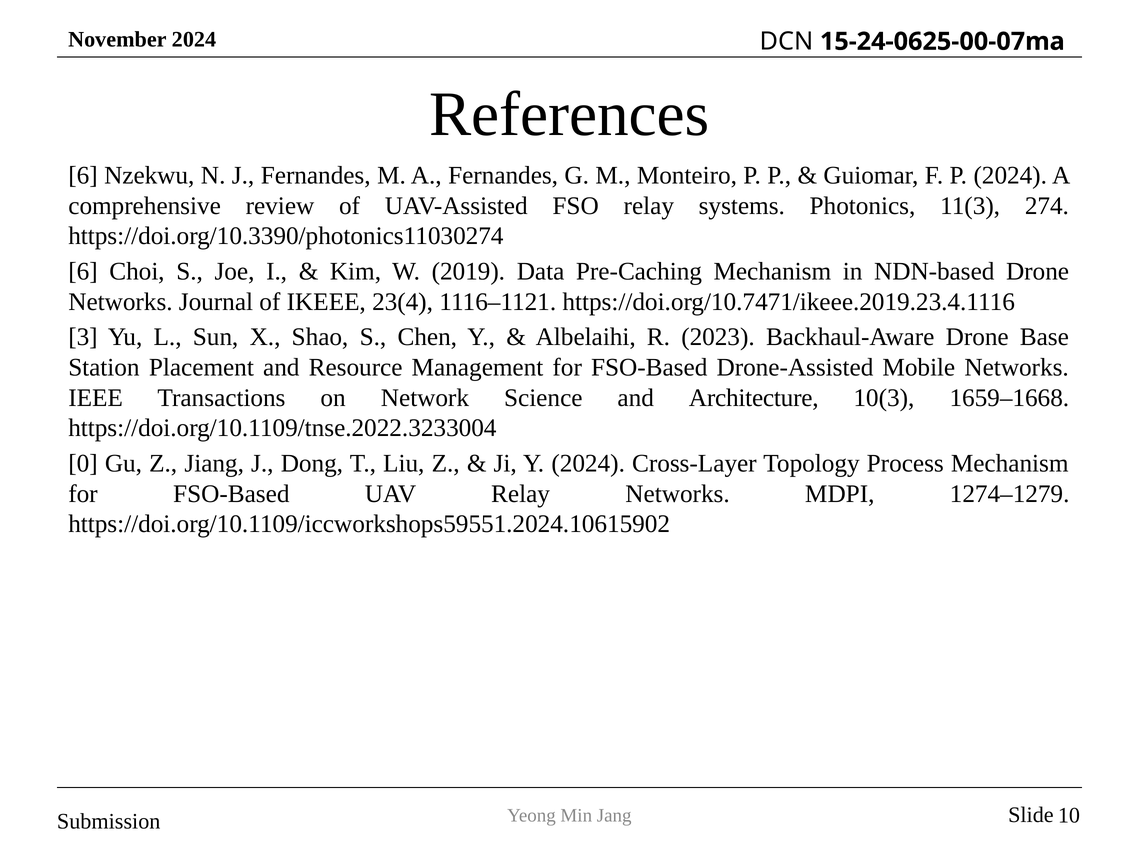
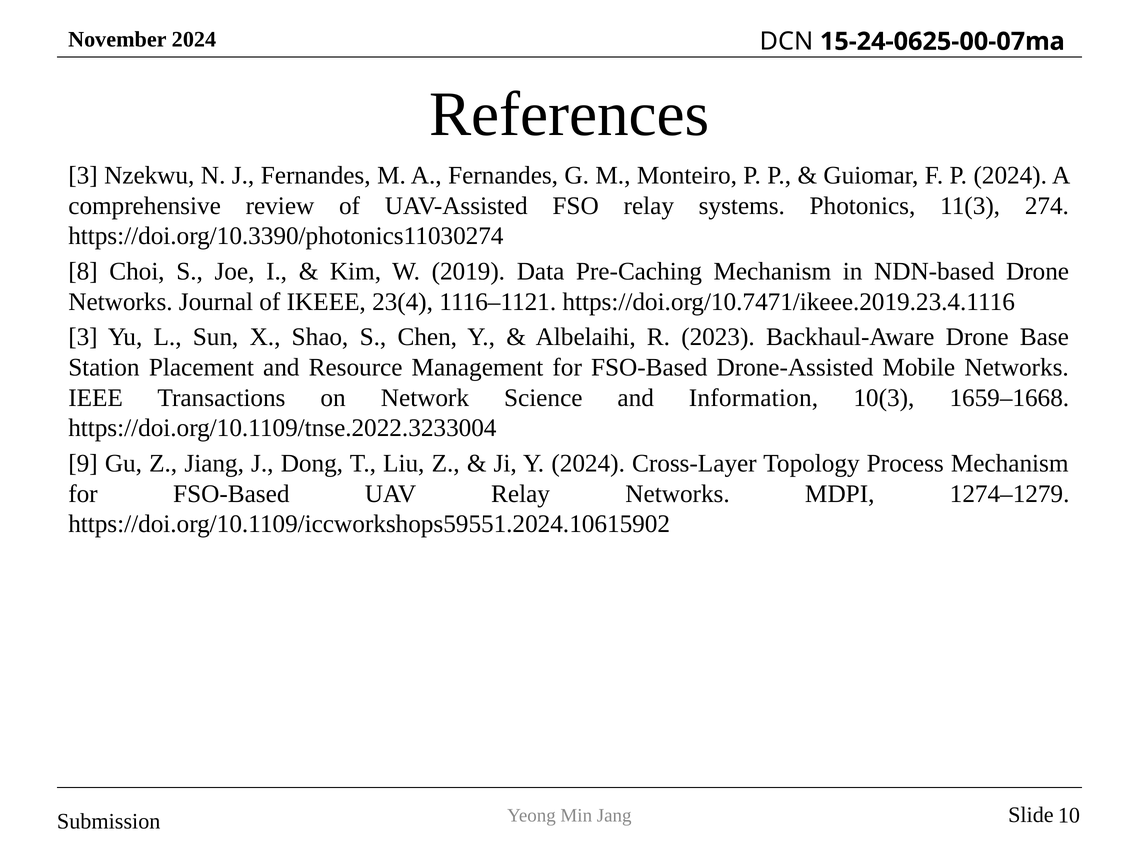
6 at (83, 176): 6 -> 3
6 at (83, 272): 6 -> 8
Architecture: Architecture -> Information
0: 0 -> 9
